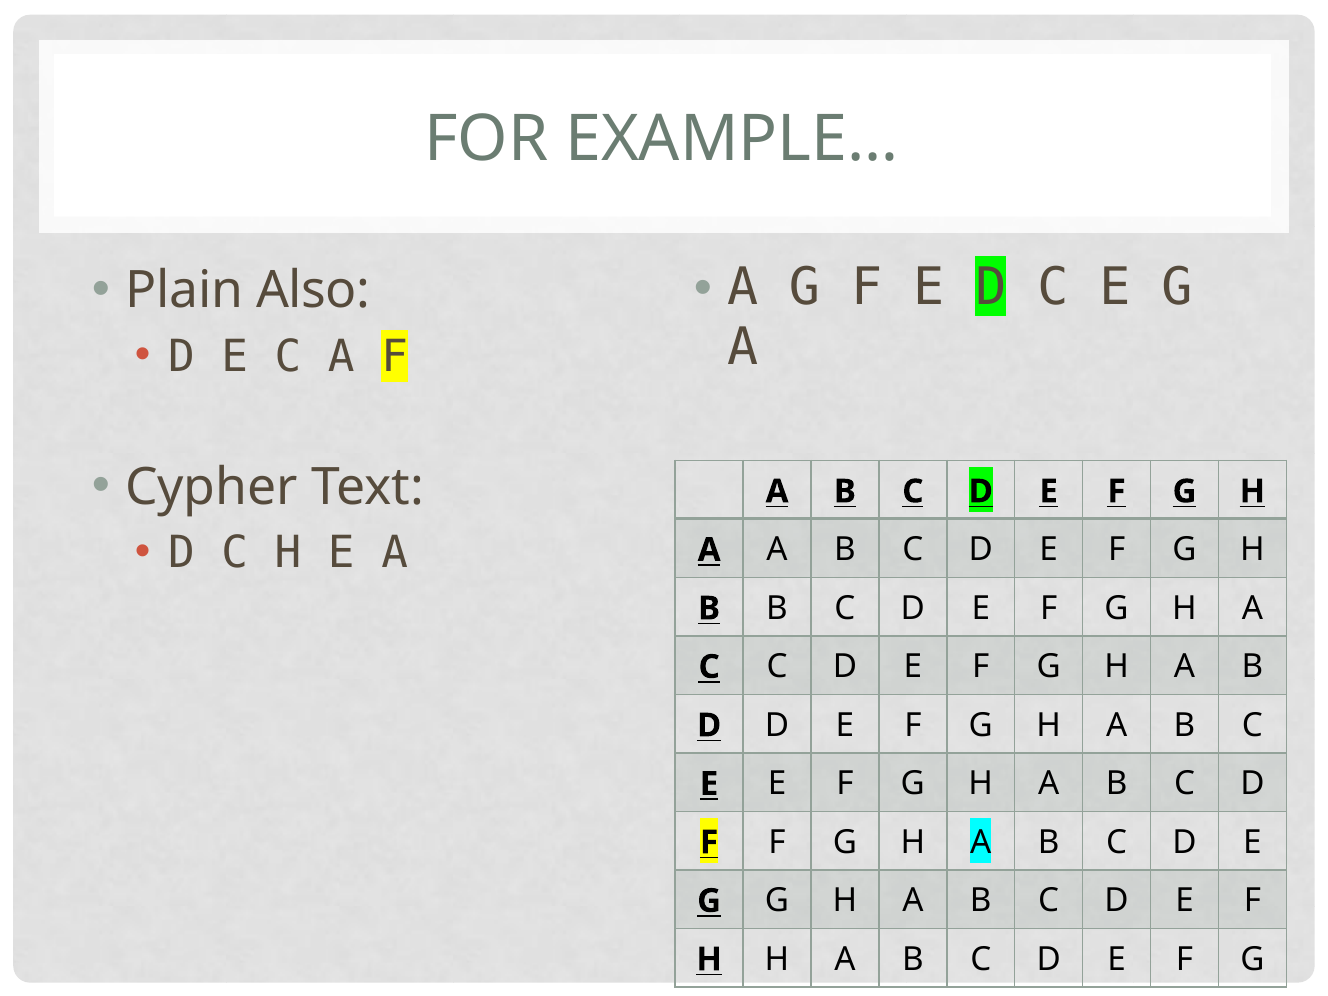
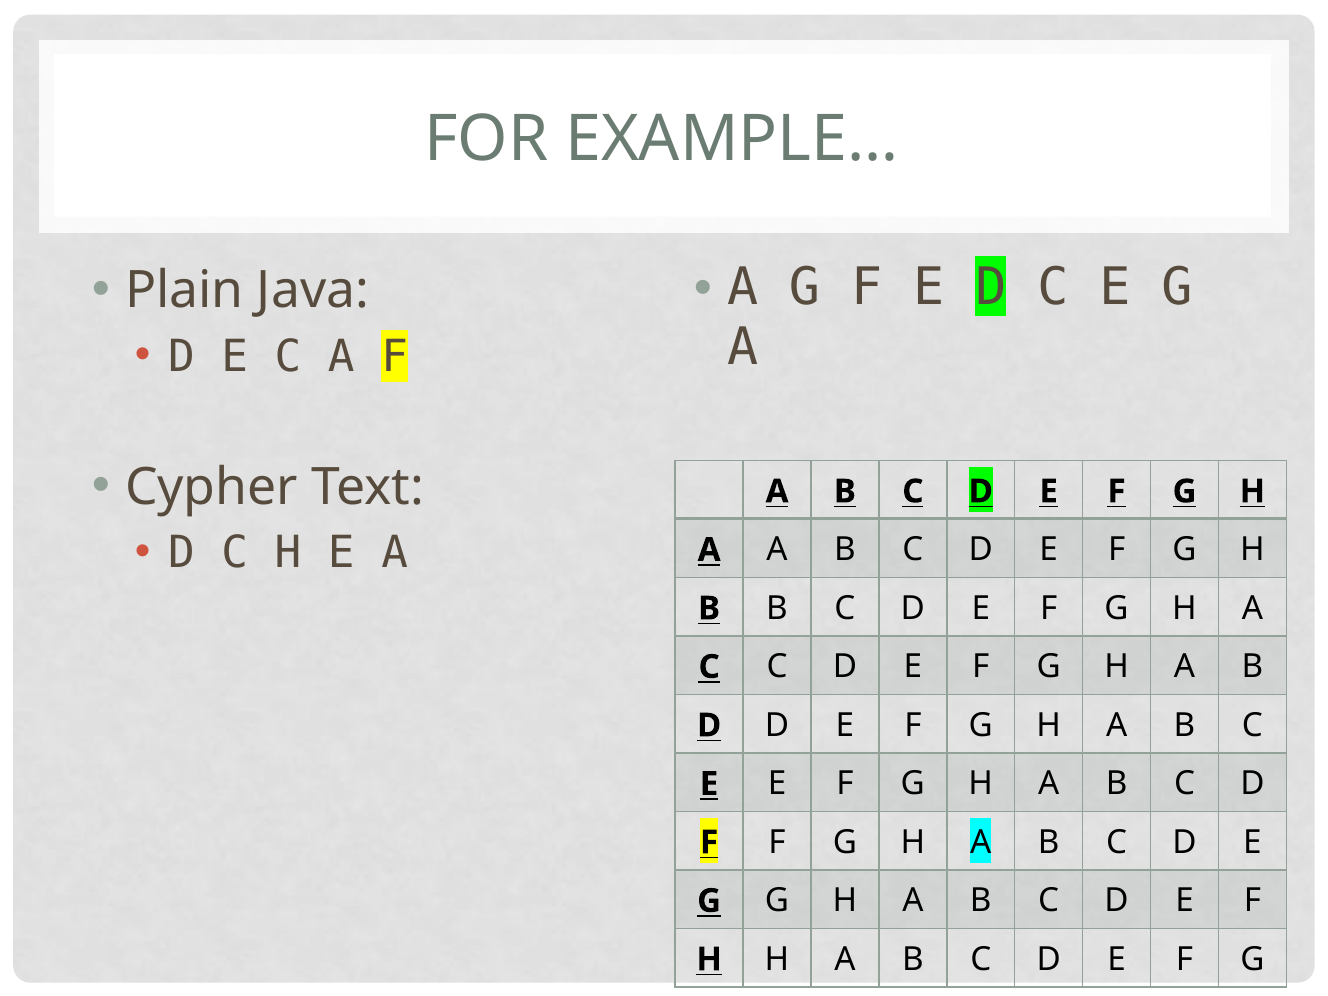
Also: Also -> Java
